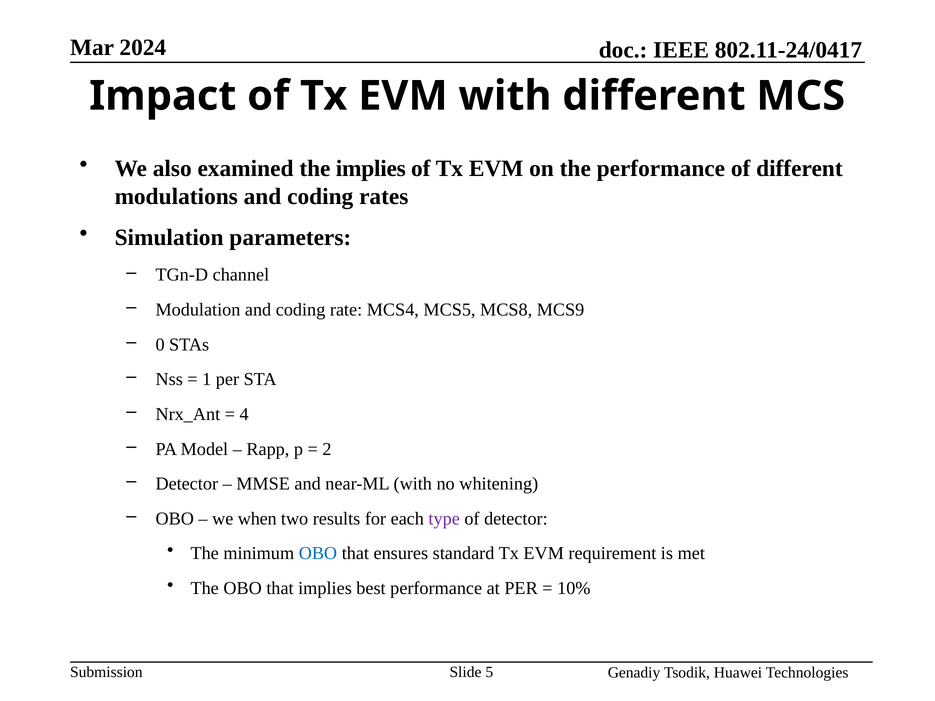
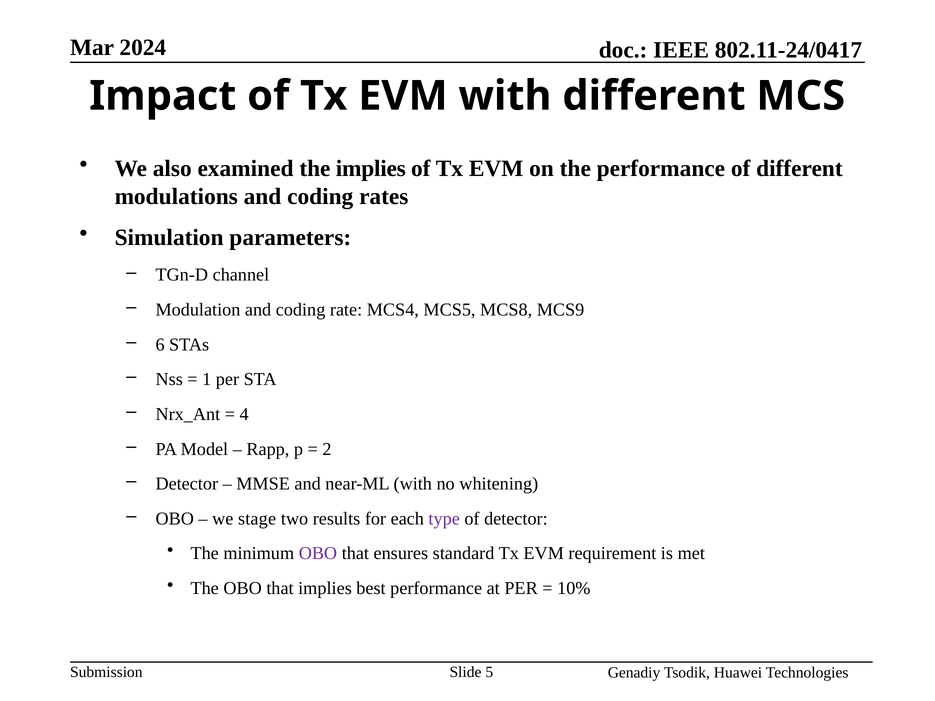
0: 0 -> 6
when: when -> stage
OBO at (318, 554) colour: blue -> purple
